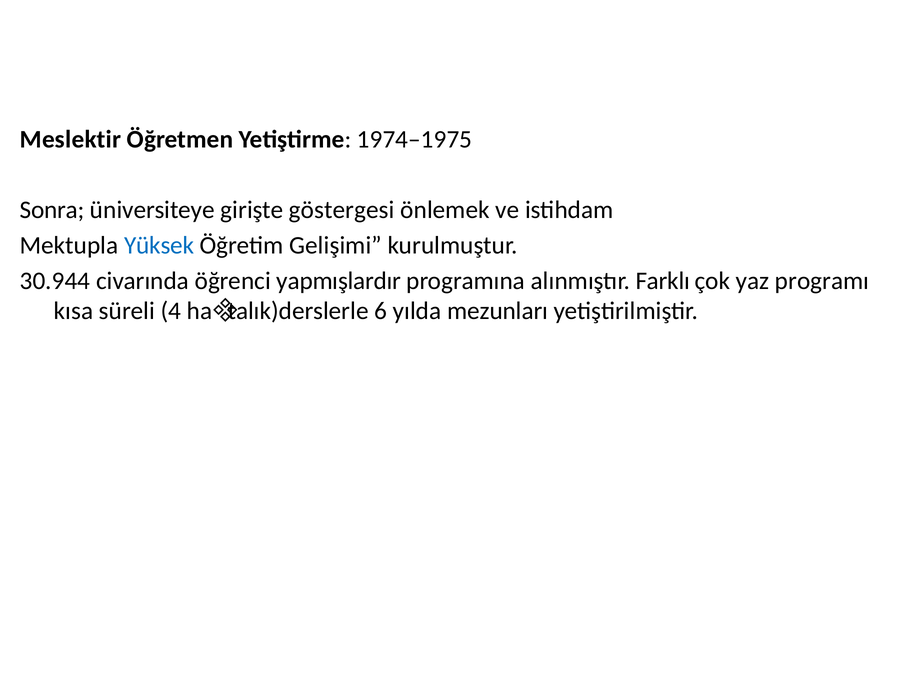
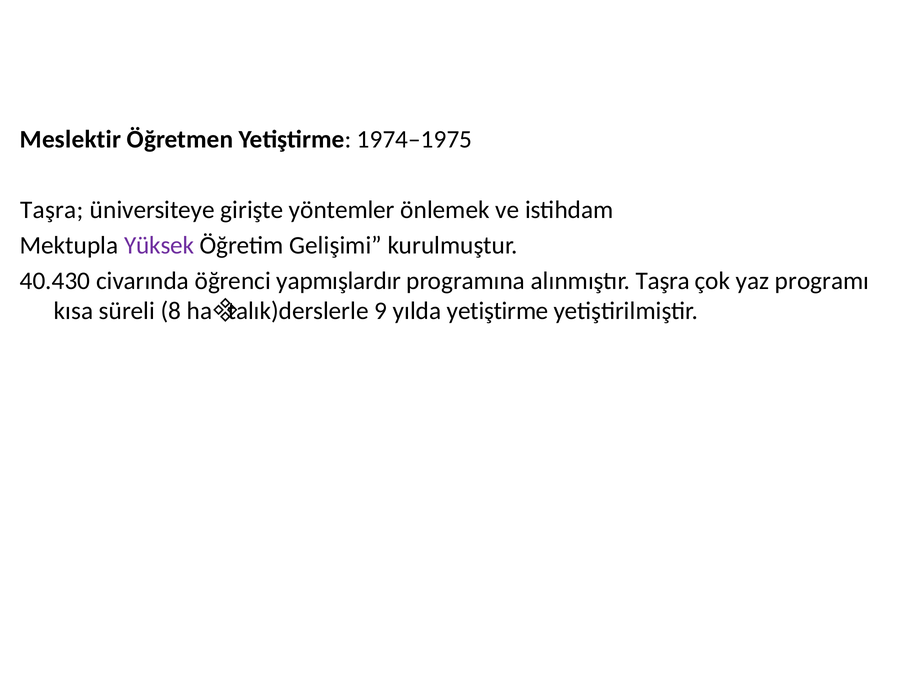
Sonra at (52, 210): Sonra -> Taşra
göstergesi: göstergesi -> yöntemler
Yüksek colour: blue -> purple
30.944: 30.944 -> 40.430
alınmıştır Farklı: Farklı -> Taşra
4: 4 -> 8
6: 6 -> 9
yılda mezunları: mezunları -> yetiştirme
